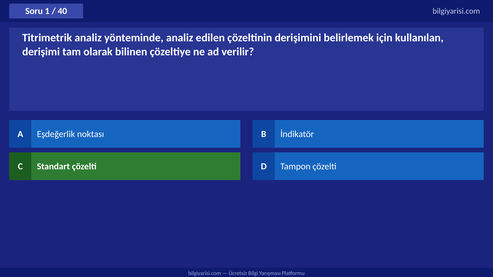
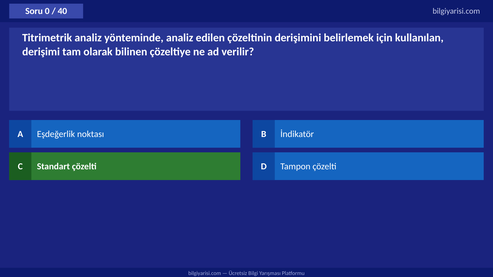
1: 1 -> 0
